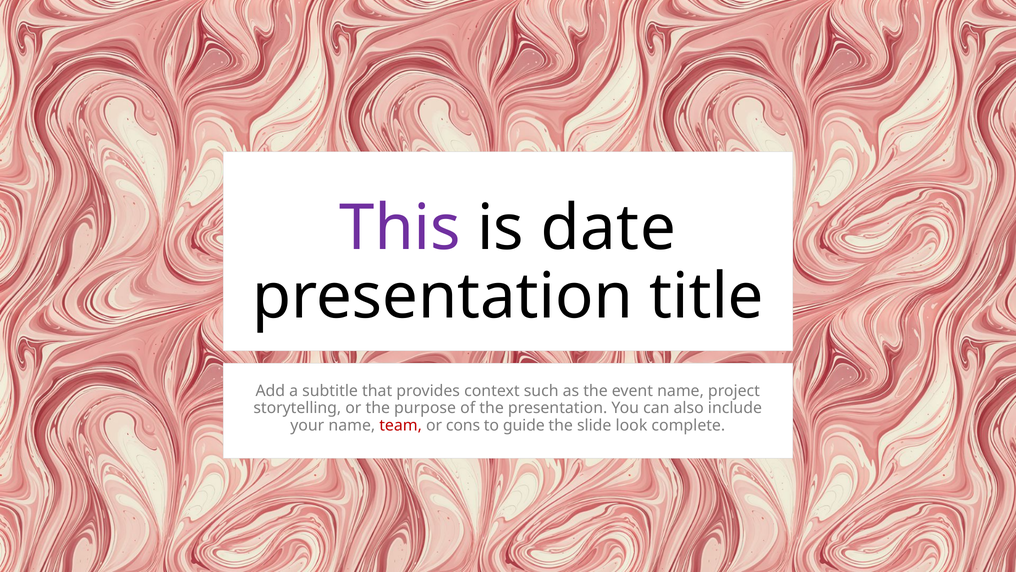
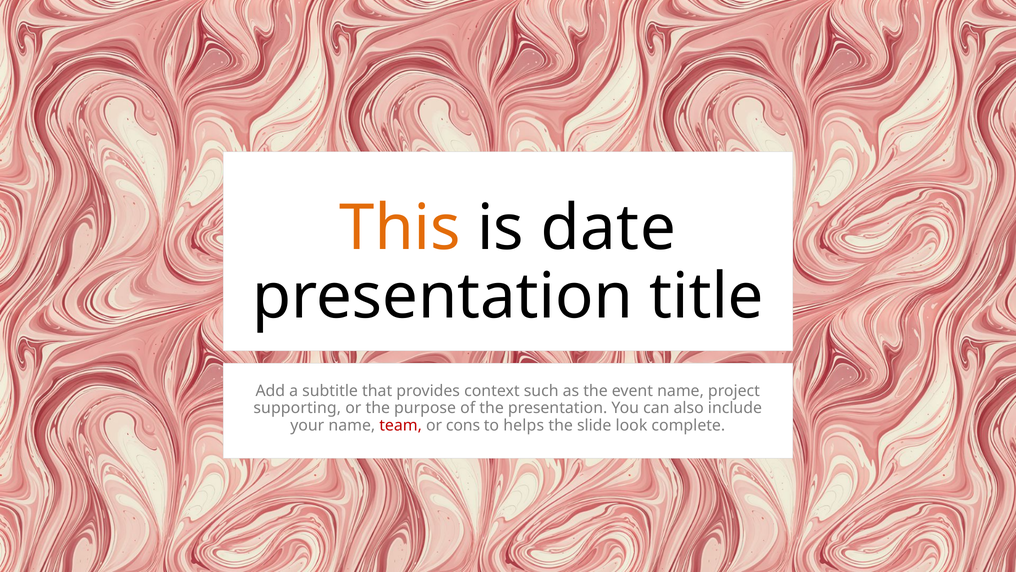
This colour: purple -> orange
storytelling: storytelling -> supporting
guide: guide -> helps
